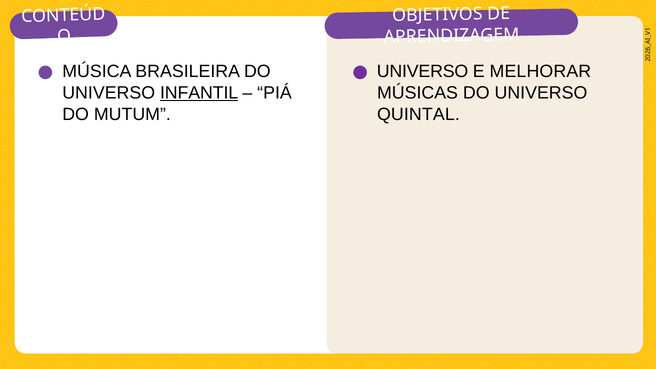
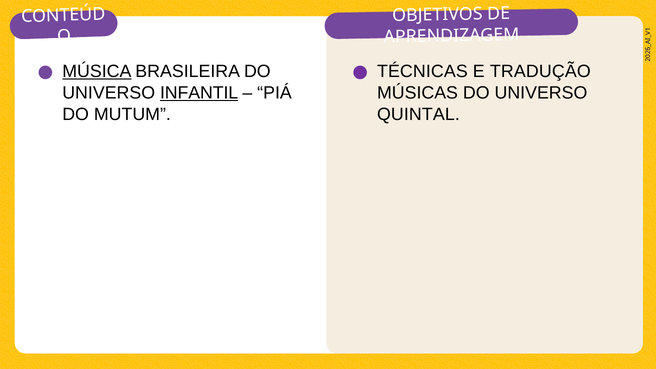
MÚSICA underline: none -> present
UNIVERSO at (423, 72): UNIVERSO -> TÉCNICAS
MELHORAR: MELHORAR -> TRADUÇÃO
